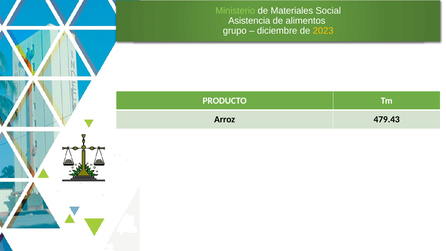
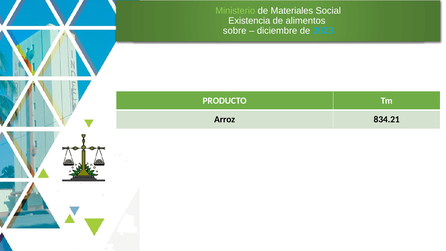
Asistencia: Asistencia -> Existencia
grupo: grupo -> sobre
2023 colour: yellow -> light blue
479.43: 479.43 -> 834.21
